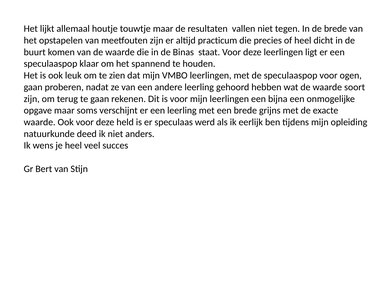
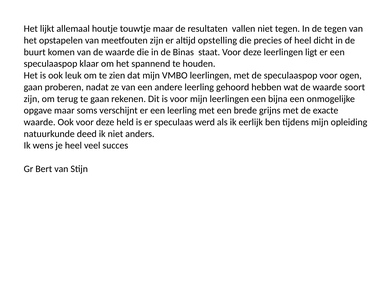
de brede: brede -> tegen
practicum: practicum -> opstelling
